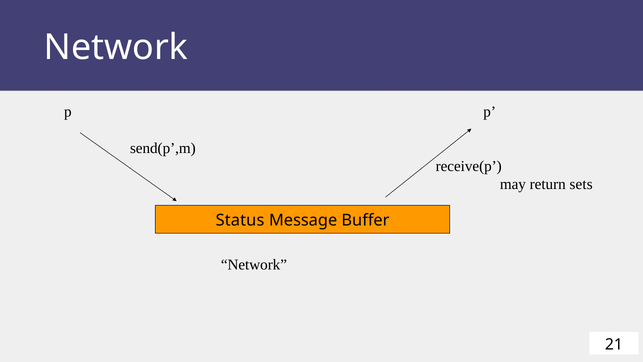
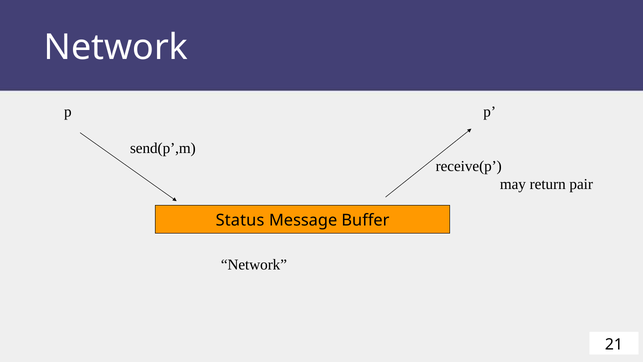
sets: sets -> pair
